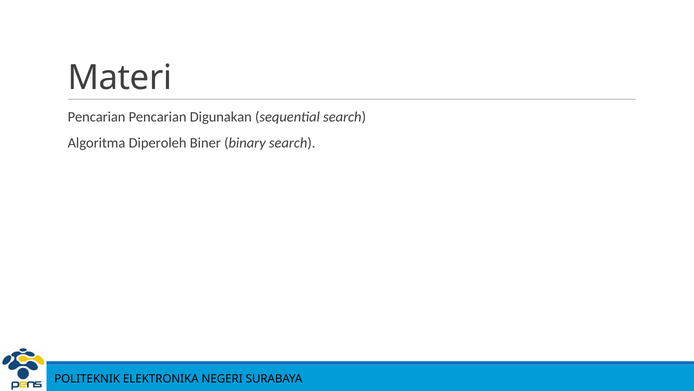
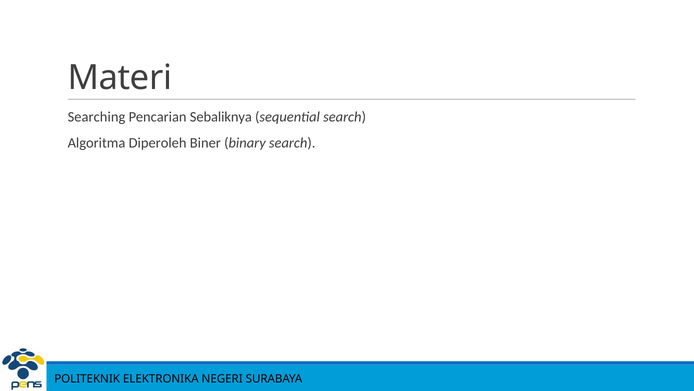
Pencarian at (97, 117): Pencarian -> Searching
Digunakan: Digunakan -> Sebaliknya
